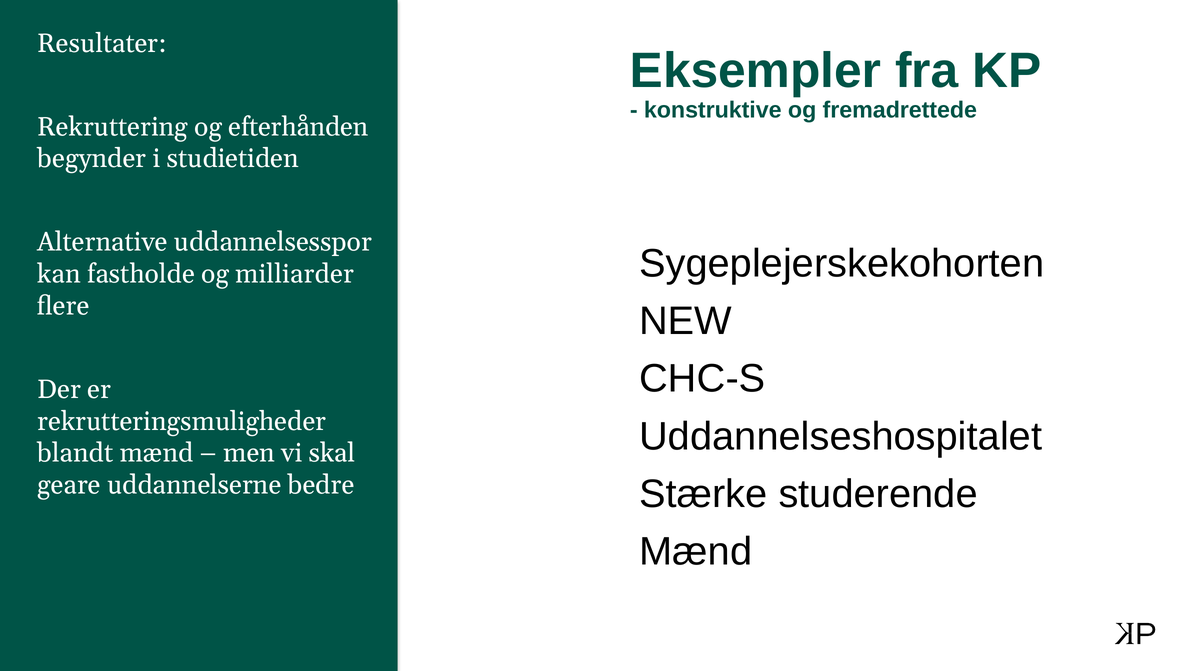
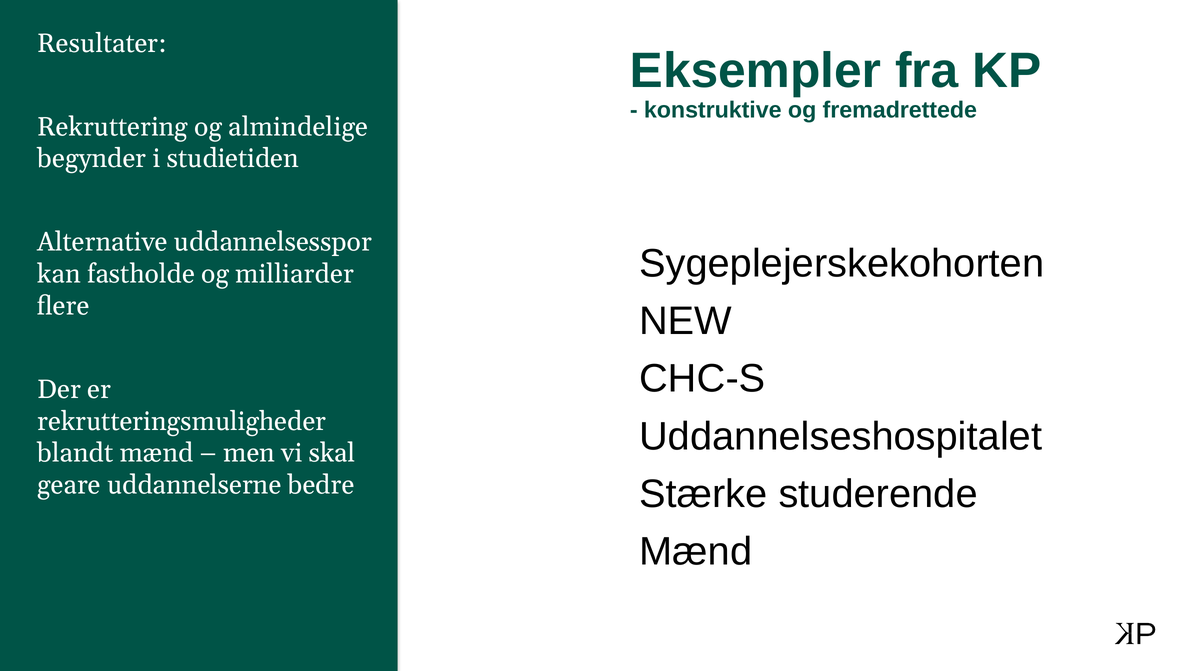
efterhånden: efterhånden -> almindelige
